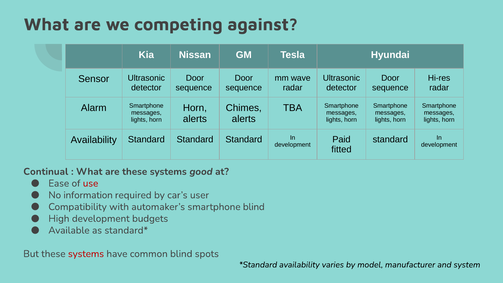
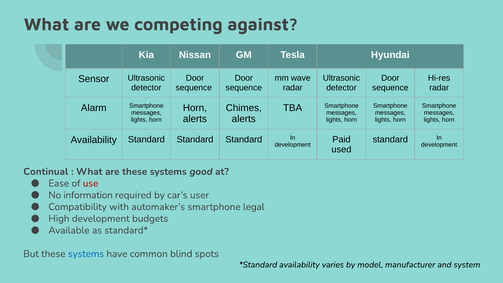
fitted: fitted -> used
smartphone blind: blind -> legal
systems at (86, 254) colour: red -> blue
